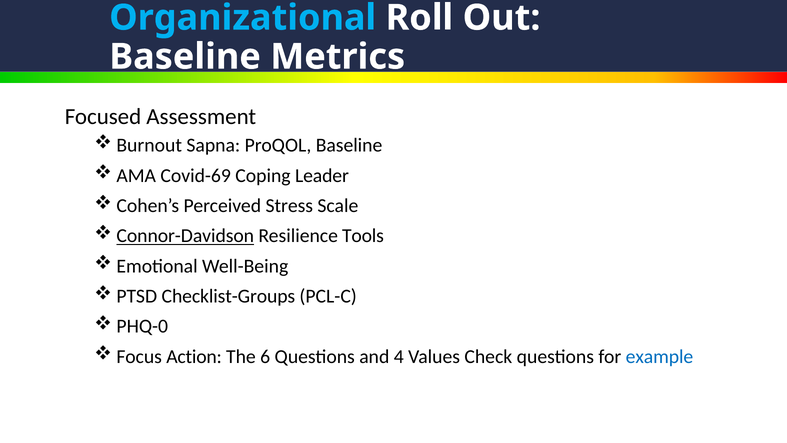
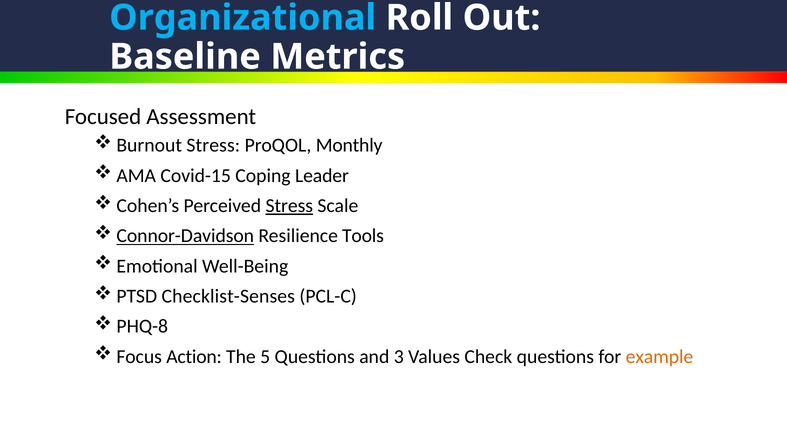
Burnout Sapna: Sapna -> Stress
ProQOL Baseline: Baseline -> Monthly
Covid-69: Covid-69 -> Covid-15
Stress at (289, 206) underline: none -> present
Checklist-Groups: Checklist-Groups -> Checklist-Senses
PHQ-0: PHQ-0 -> PHQ-8
6: 6 -> 5
4: 4 -> 3
example colour: blue -> orange
